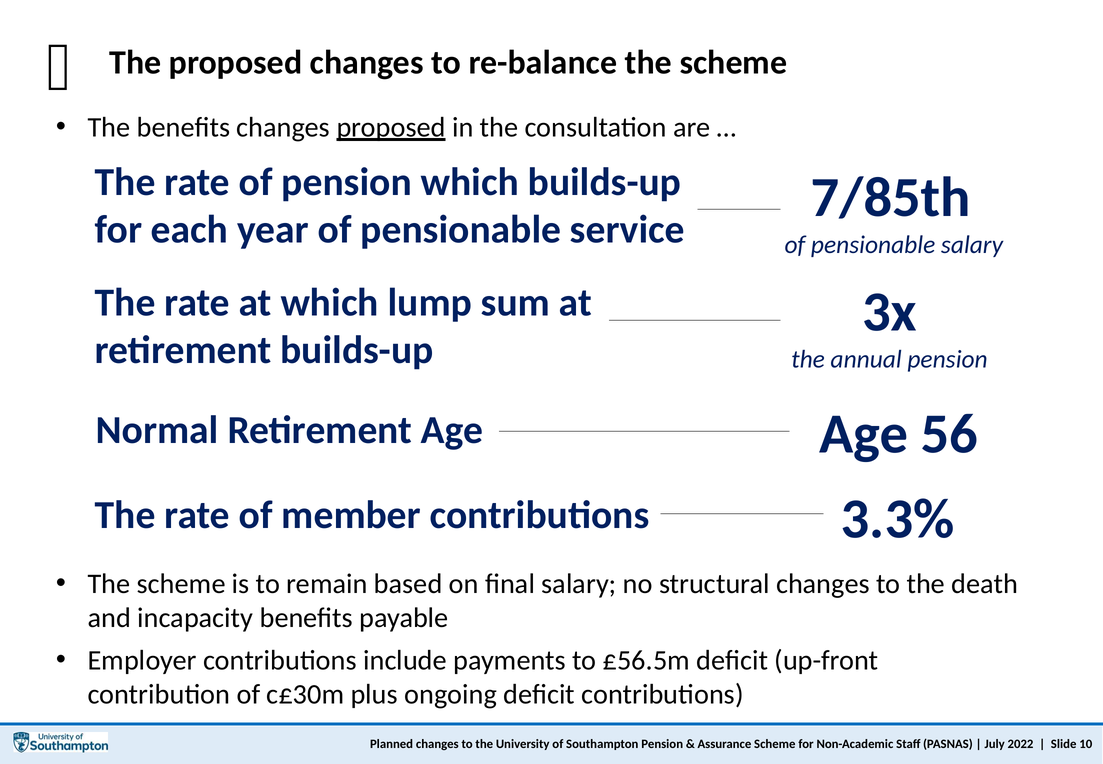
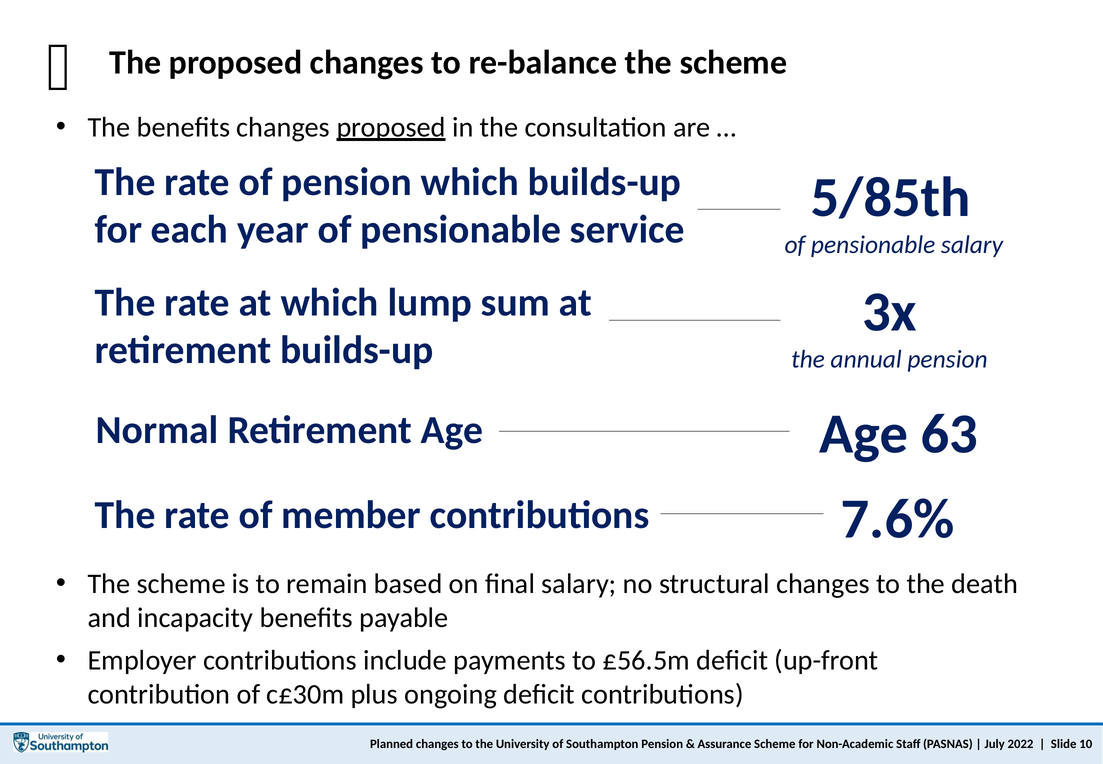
7/85th: 7/85th -> 5/85th
56: 56 -> 63
3.3%: 3.3% -> 7.6%
